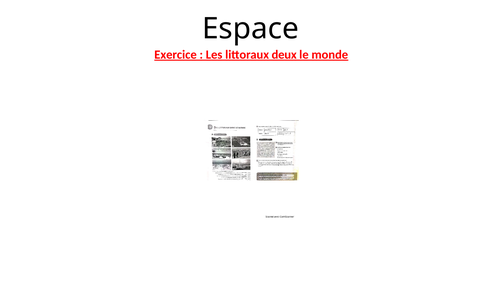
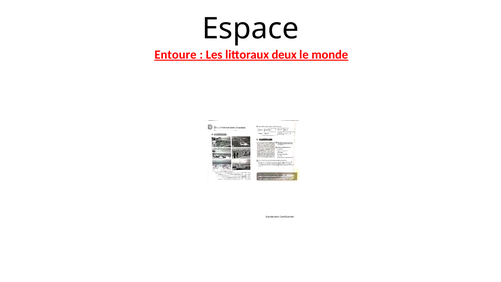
Exercice: Exercice -> Entoure
